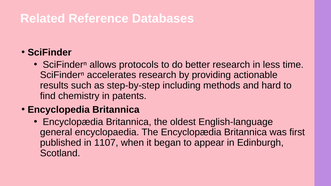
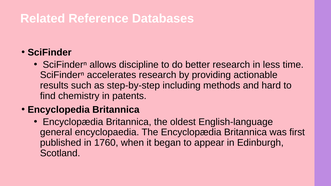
protocols: protocols -> discipline
1107: 1107 -> 1760
